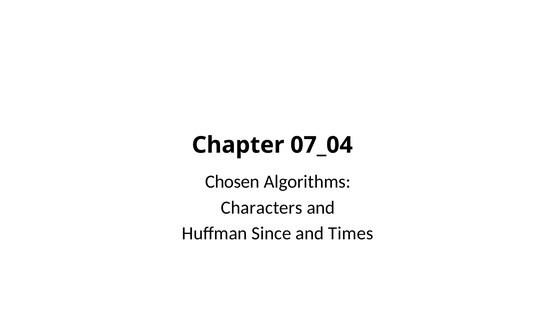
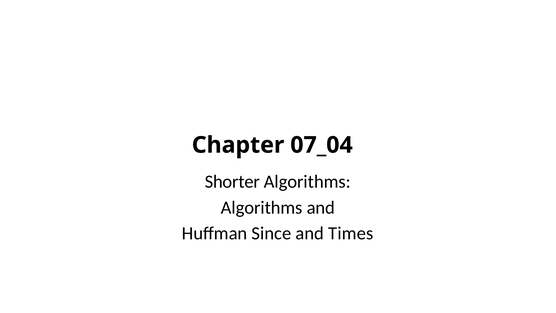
Chosen: Chosen -> Shorter
Characters at (262, 207): Characters -> Algorithms
